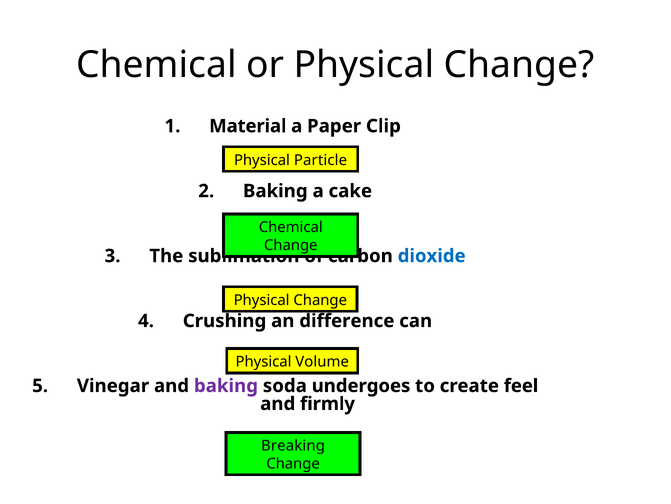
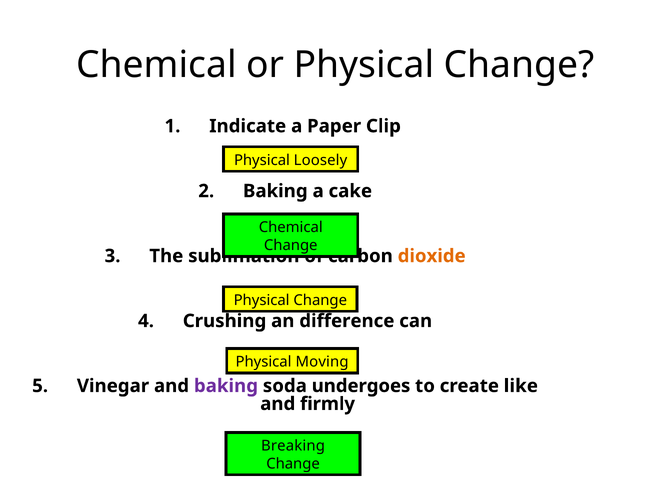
Material: Material -> Indicate
Particle: Particle -> Loosely
dioxide colour: blue -> orange
Volume: Volume -> Moving
feel: feel -> like
